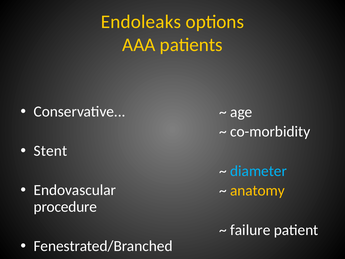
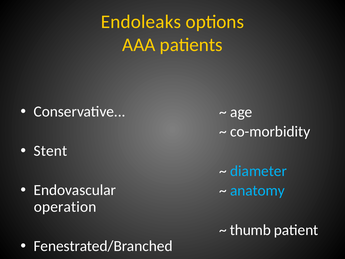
anatomy colour: yellow -> light blue
procedure: procedure -> operation
failure: failure -> thumb
